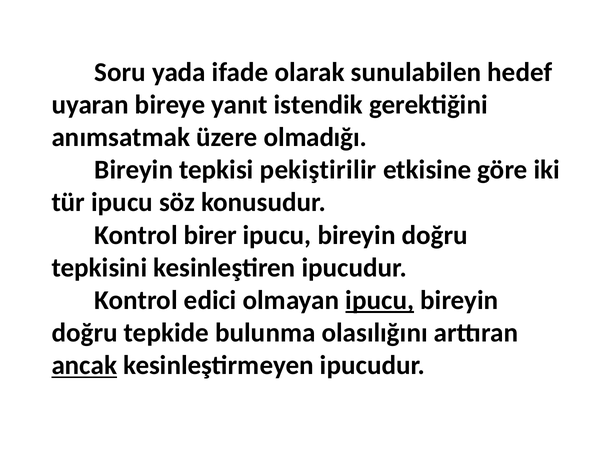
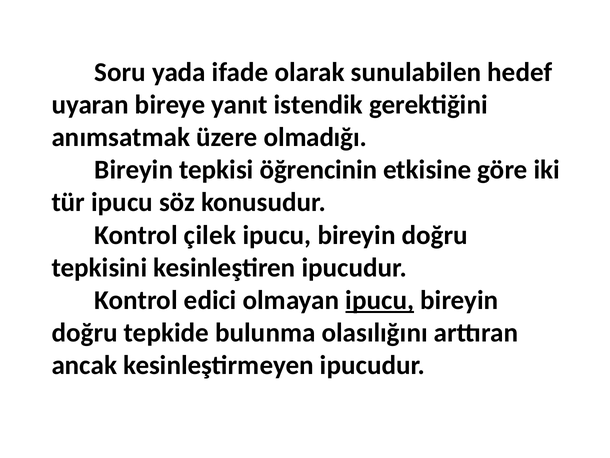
pekiştirilir: pekiştirilir -> öğrencinin
birer: birer -> çilek
ancak underline: present -> none
